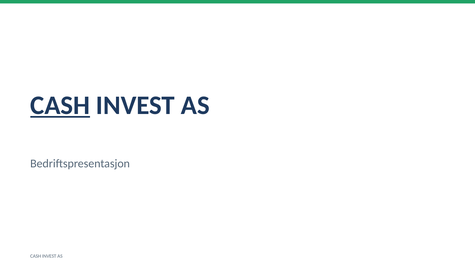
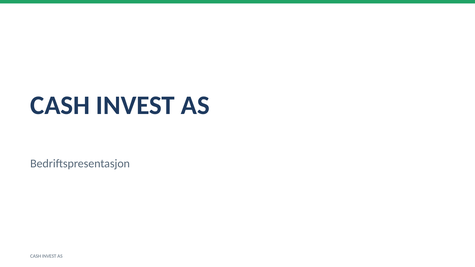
CASH at (60, 105) underline: present -> none
